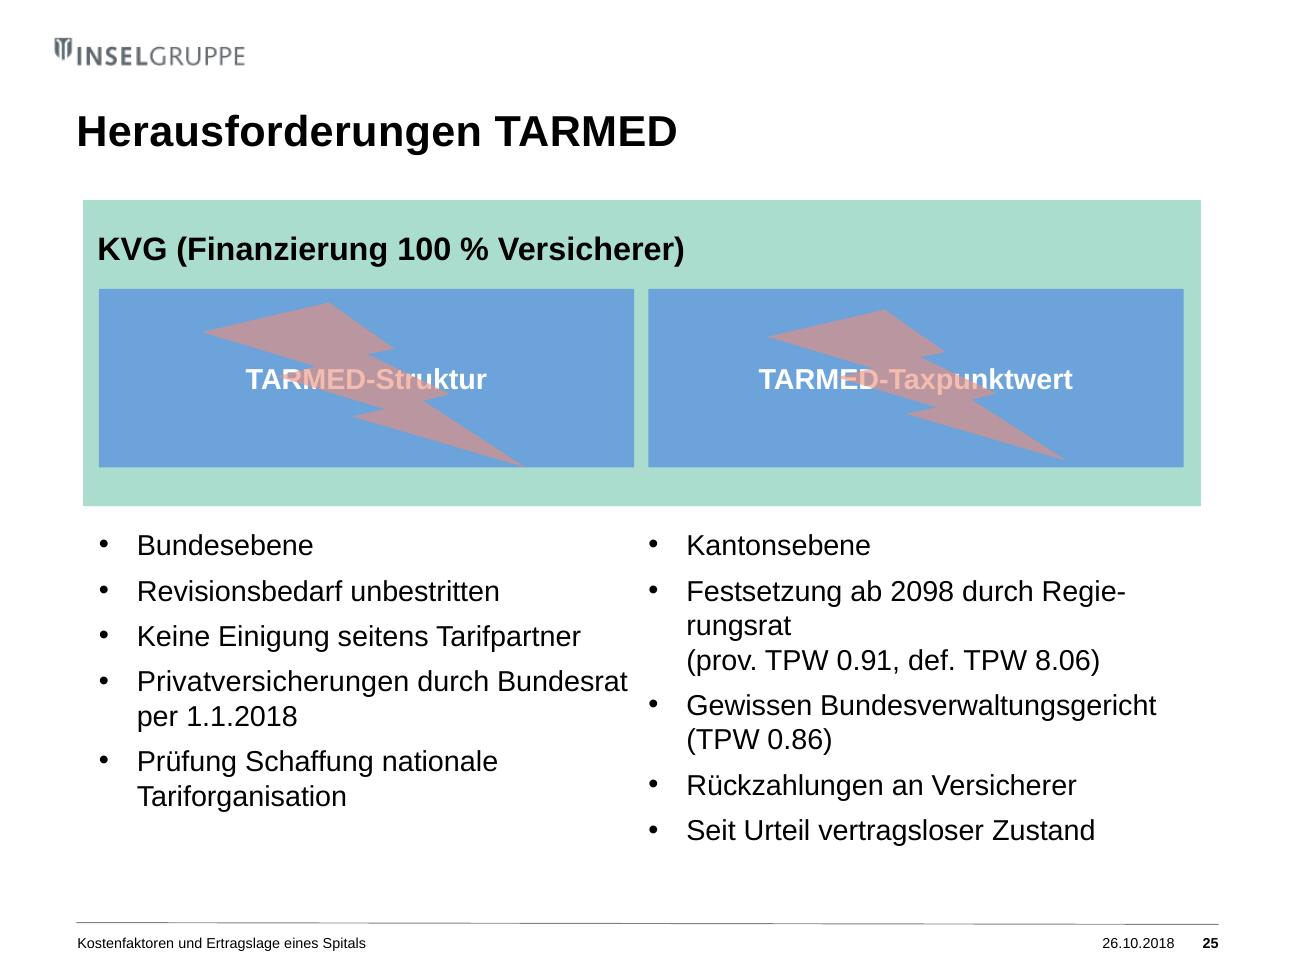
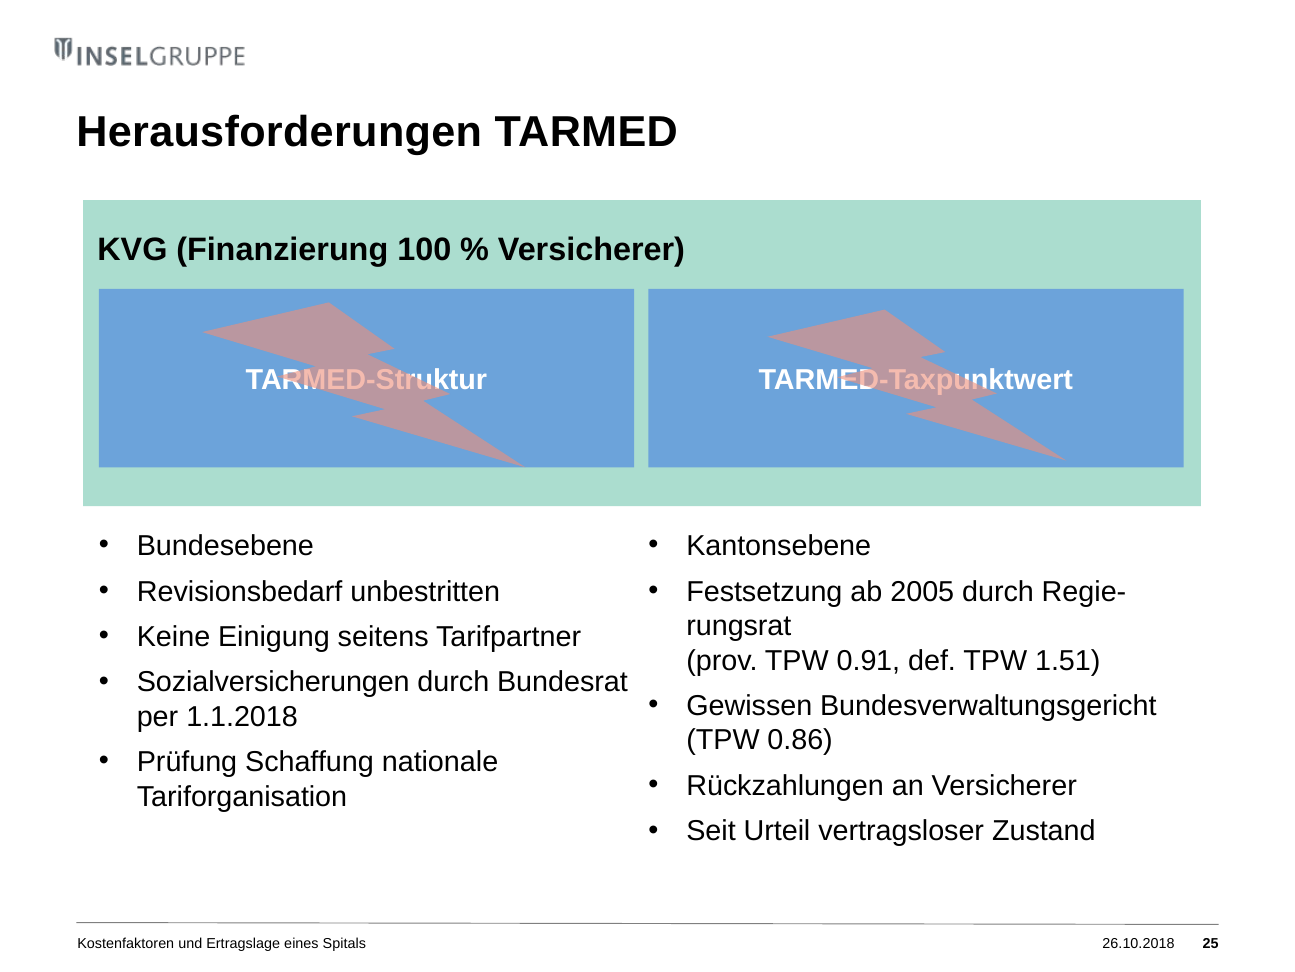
2098: 2098 -> 2005
8.06: 8.06 -> 1.51
Privatversicherungen: Privatversicherungen -> Sozialversicherungen
